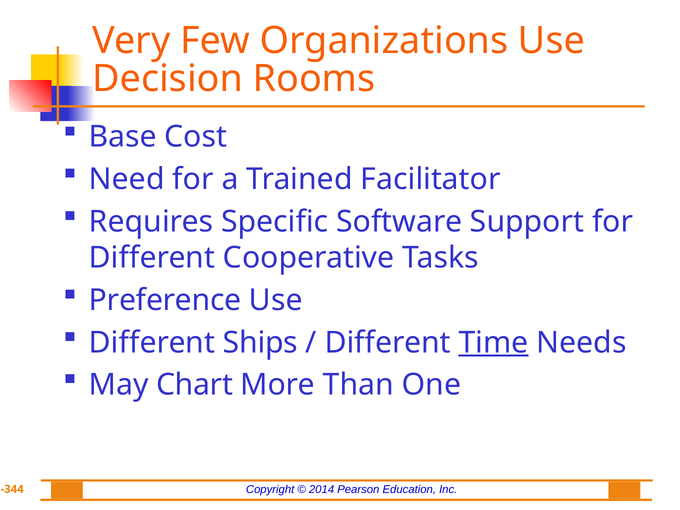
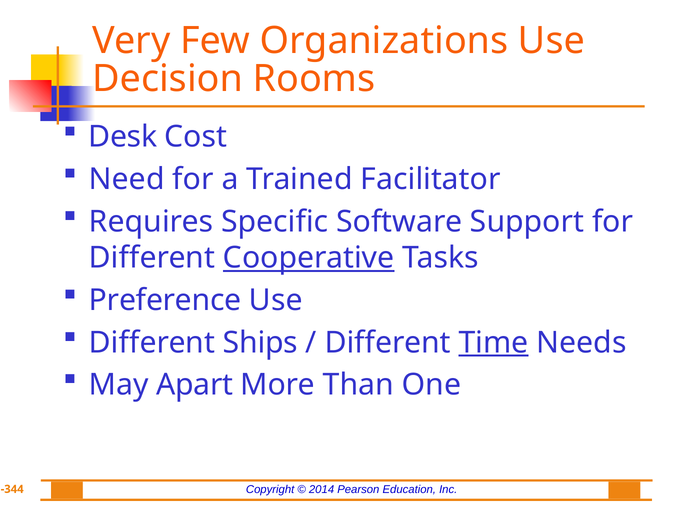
Base: Base -> Desk
Cooperative underline: none -> present
Chart: Chart -> Apart
